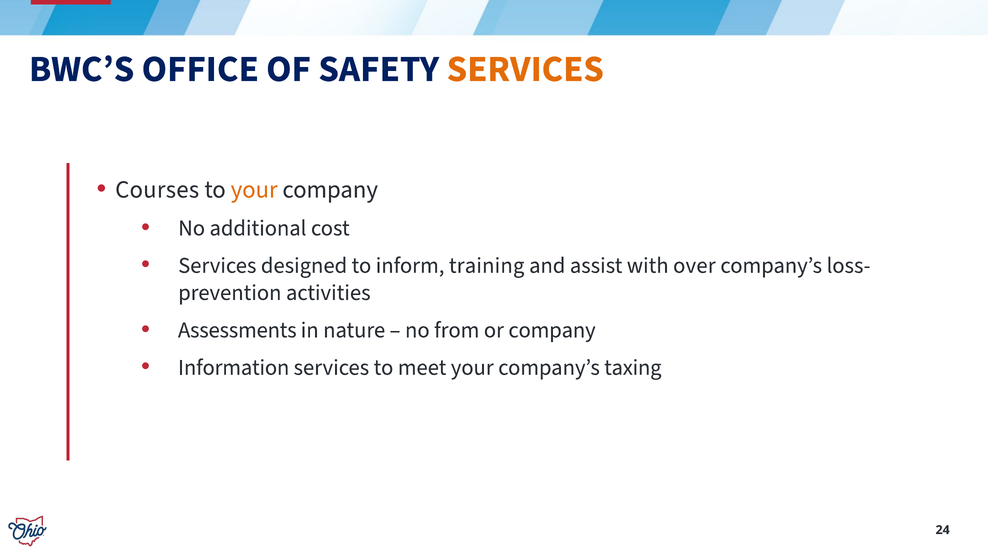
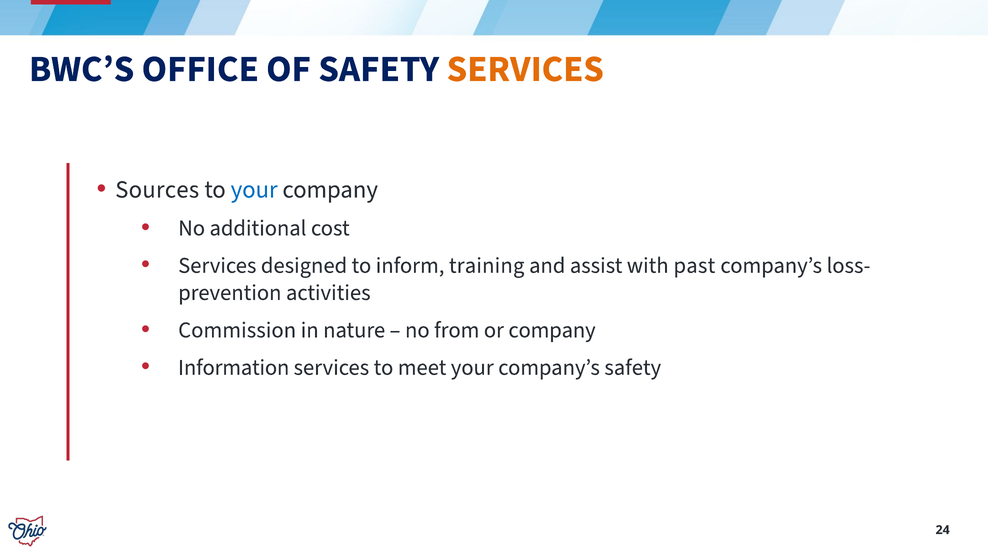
Courses: Courses -> Sources
your at (254, 189) colour: orange -> blue
over: over -> past
Assessments: Assessments -> Commission
company’s taxing: taxing -> safety
